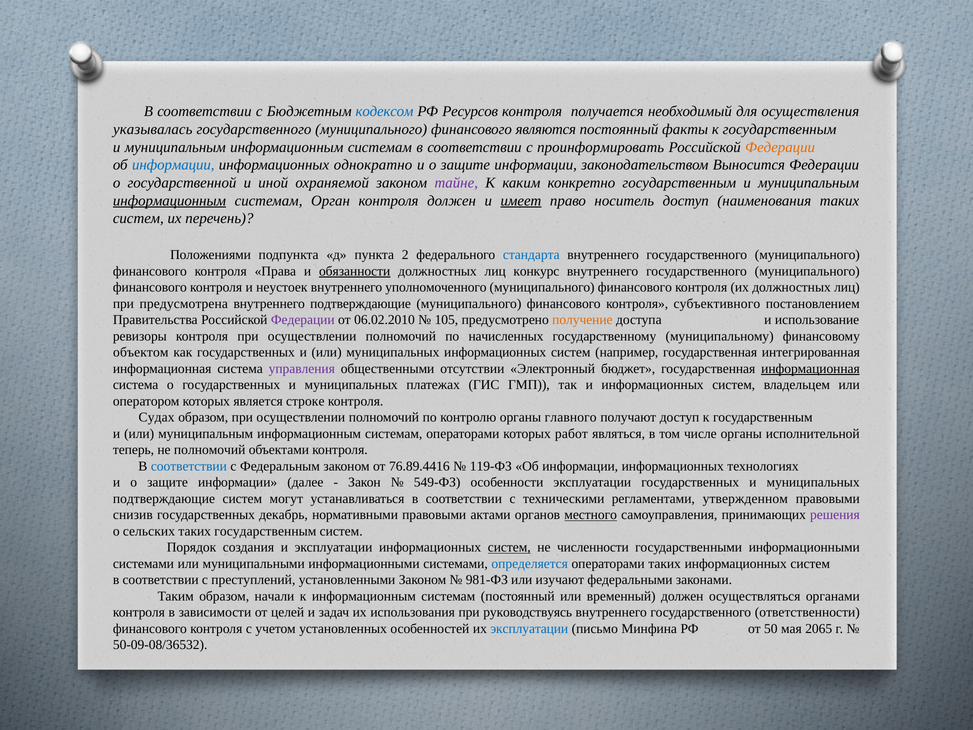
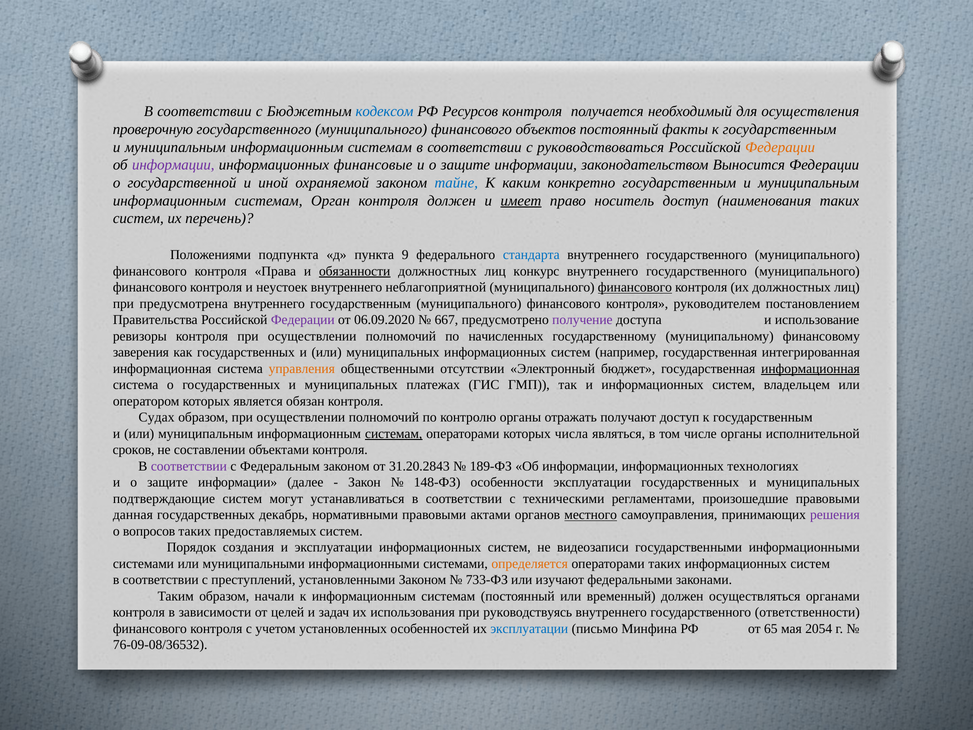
указывалась: указывалась -> проверочную
являются: являются -> объектов
проинформировать: проинформировать -> руководствоваться
информации at (173, 165) colour: blue -> purple
однократно: однократно -> финансовые
тайне colour: purple -> blue
информационным at (169, 201) underline: present -> none
2: 2 -> 9
уполномоченного: уполномоченного -> неблагоприятной
финансового at (635, 287) underline: none -> present
внутреннего подтверждающие: подтверждающие -> государственным
субъективного: субъективного -> руководителем
06.02.2010: 06.02.2010 -> 06.09.2020
105: 105 -> 667
получение colour: orange -> purple
объектом: объектом -> заверения
управления colour: purple -> orange
строке: строке -> обязан
главного: главного -> отражать
системам at (394, 434) underline: none -> present
работ: работ -> числа
теперь: теперь -> сроков
не полномочий: полномочий -> составлении
соответствии at (189, 466) colour: blue -> purple
76.89.4416: 76.89.4416 -> 31.20.2843
119-ФЗ: 119-ФЗ -> 189-ФЗ
549-ФЗ: 549-ФЗ -> 148-ФЗ
утвержденном: утвержденном -> произошедшие
снизив: снизив -> данная
сельских: сельских -> вопросов
таких государственным: государственным -> предоставляемых
систем at (509, 547) underline: present -> none
численности: численности -> видеозаписи
определяется colour: blue -> orange
981-ФЗ: 981-ФЗ -> 733-ФЗ
50: 50 -> 65
2065: 2065 -> 2054
50-09-08/36532: 50-09-08/36532 -> 76-09-08/36532
